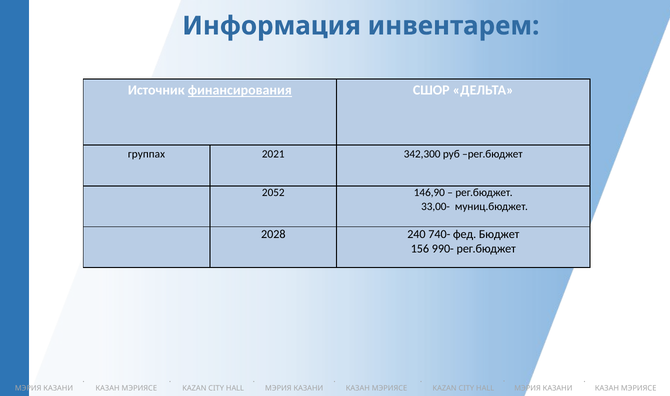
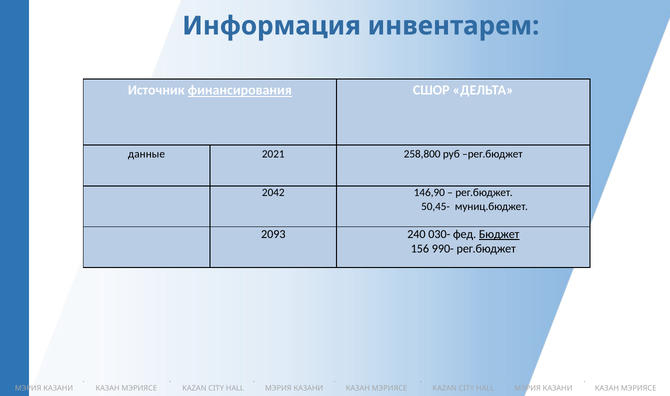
группах: группах -> данные
342,300: 342,300 -> 258,800
2052: 2052 -> 2042
33,00-: 33,00- -> 50,45-
2028: 2028 -> 2093
740-: 740- -> 030-
Бюджет underline: none -> present
